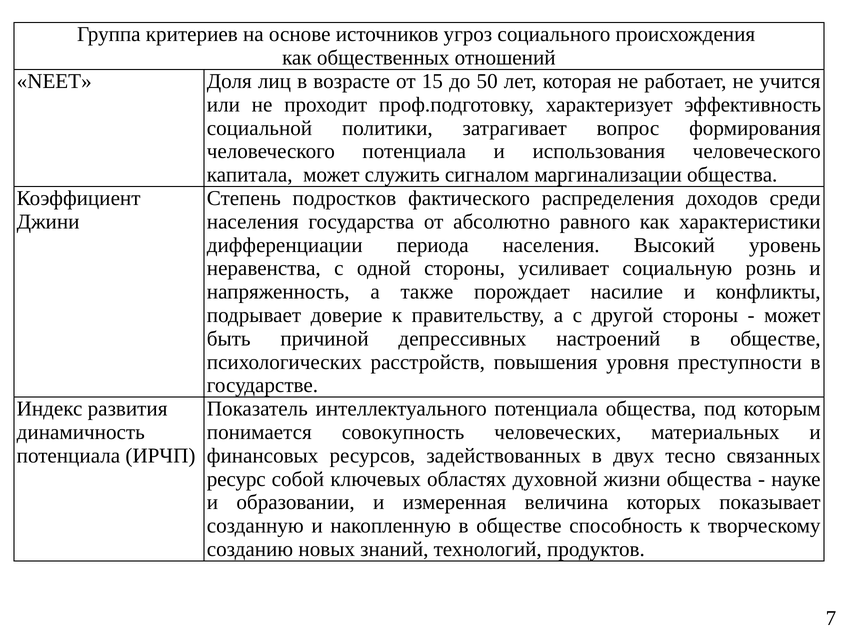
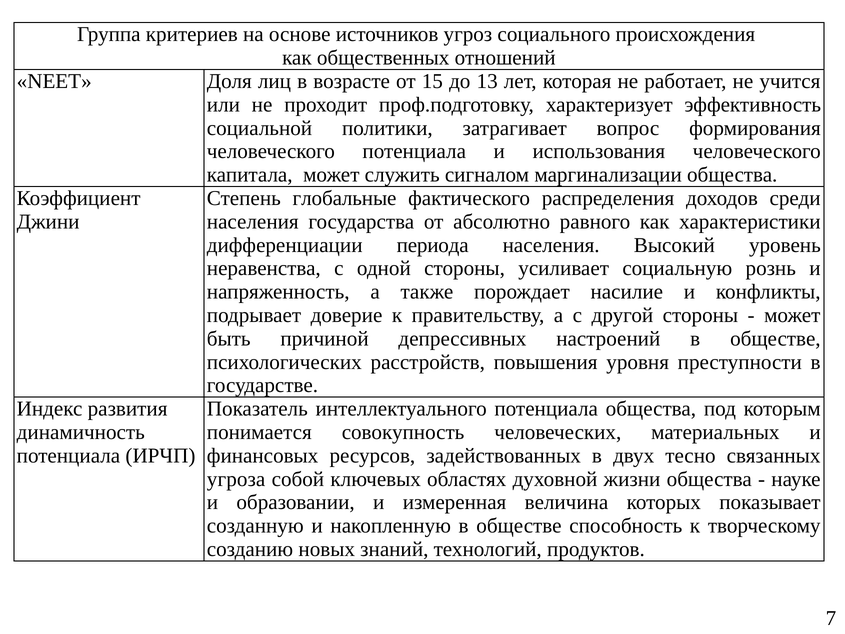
50: 50 -> 13
подростков: подростков -> глобальные
ресурс: ресурс -> угроза
